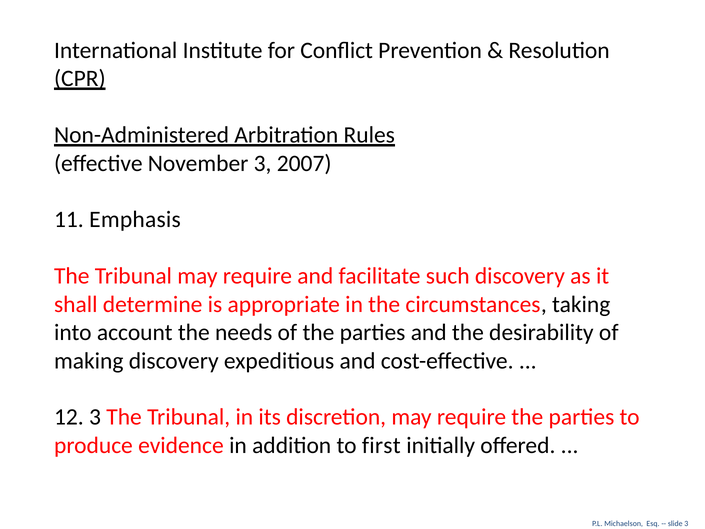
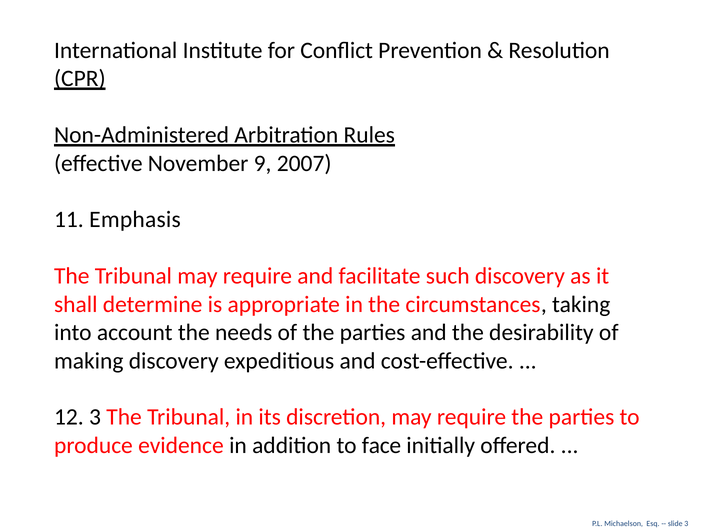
November 3: 3 -> 9
first: first -> face
